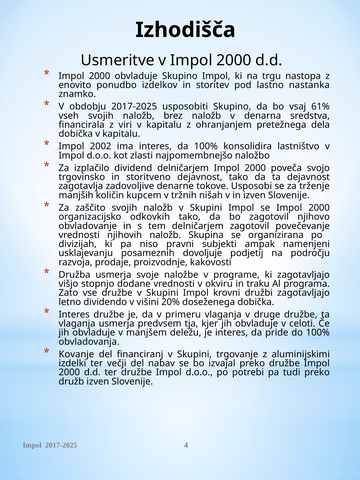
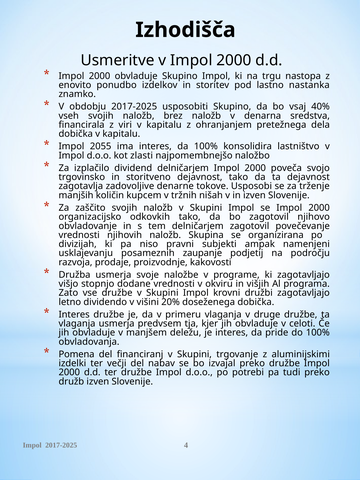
61%: 61% -> 40%
2002: 2002 -> 2055
dovoljuje: dovoljuje -> zaupanje
traku: traku -> višjih
Kovanje: Kovanje -> Pomena
